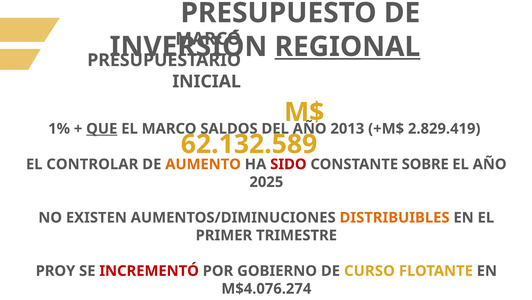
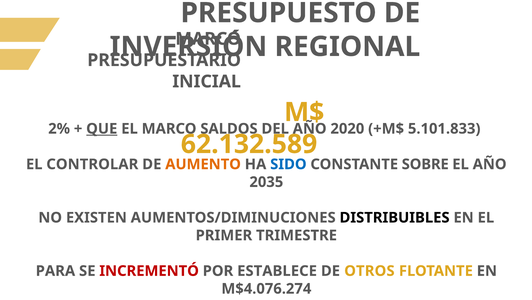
REGIONAL underline: present -> none
1%: 1% -> 2%
2013: 2013 -> 2020
2.829.419: 2.829.419 -> 5.101.833
SIDO colour: red -> blue
2025: 2025 -> 2035
DISTRIBUIBLES colour: orange -> black
PROY: PROY -> PARA
GOBIERNO: GOBIERNO -> ESTABLECE
CURSO: CURSO -> OTROS
